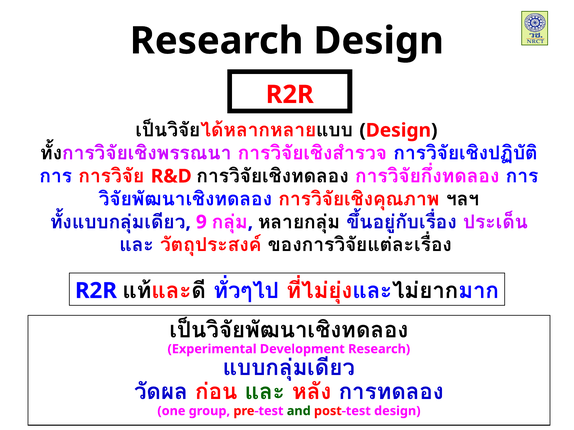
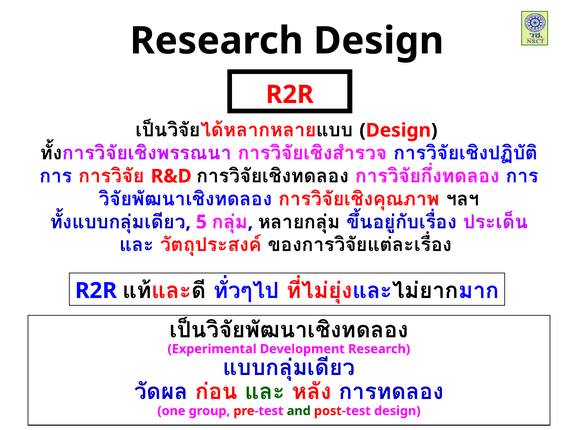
9: 9 -> 5
